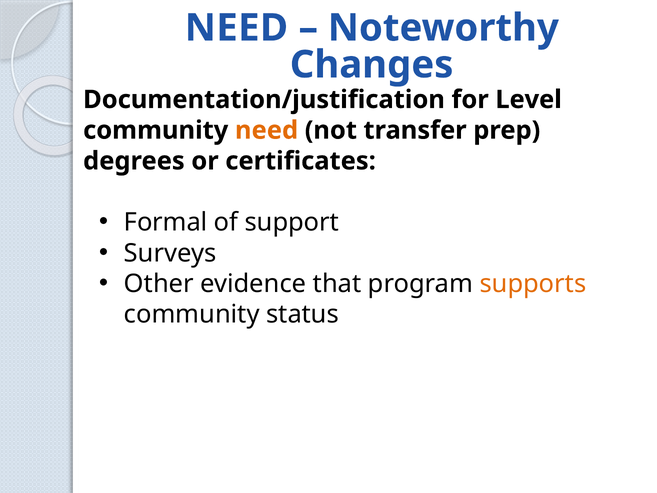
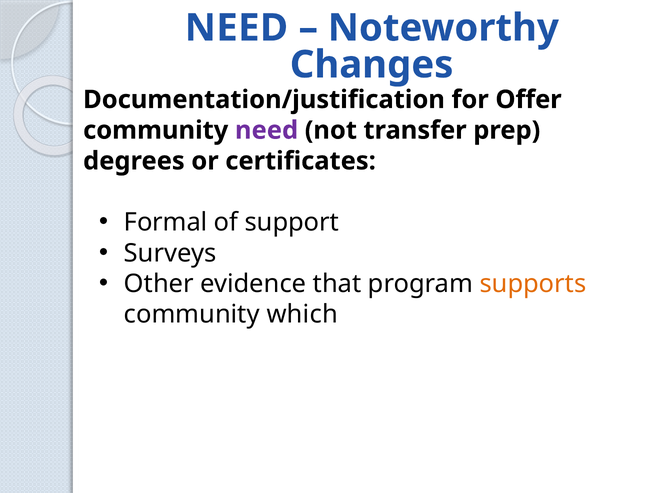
Level: Level -> Offer
need at (267, 130) colour: orange -> purple
status: status -> which
